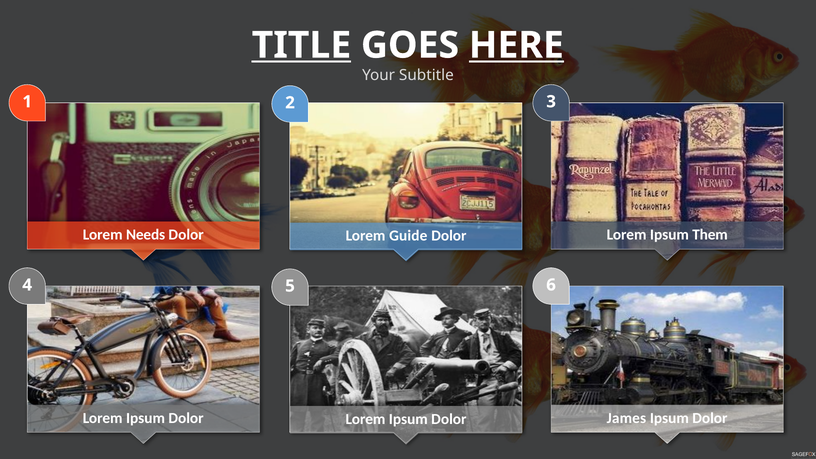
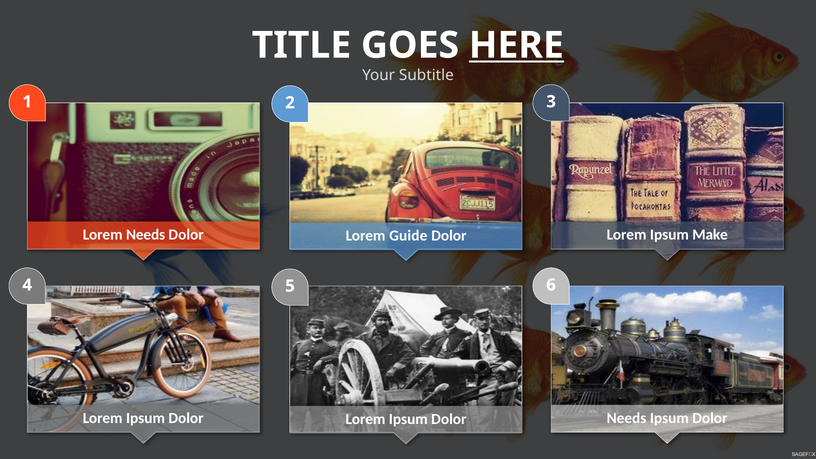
TITLE underline: present -> none
Them: Them -> Make
James at (626, 418): James -> Needs
